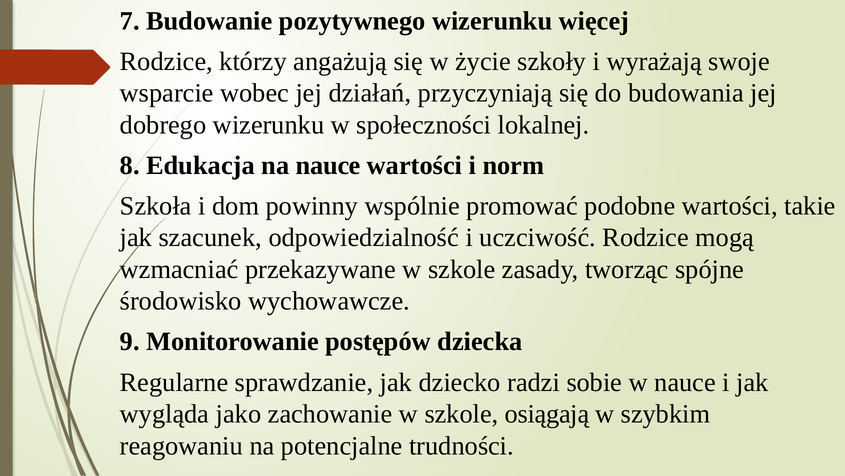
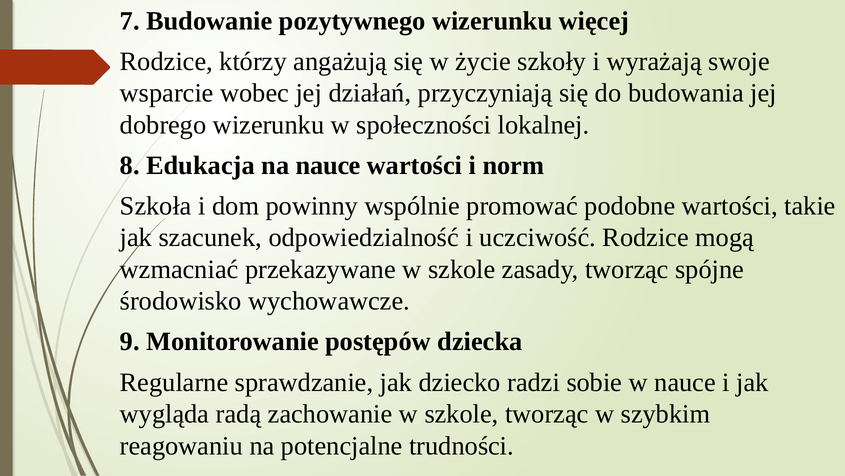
jako: jako -> radą
szkole osiągają: osiągają -> tworząc
